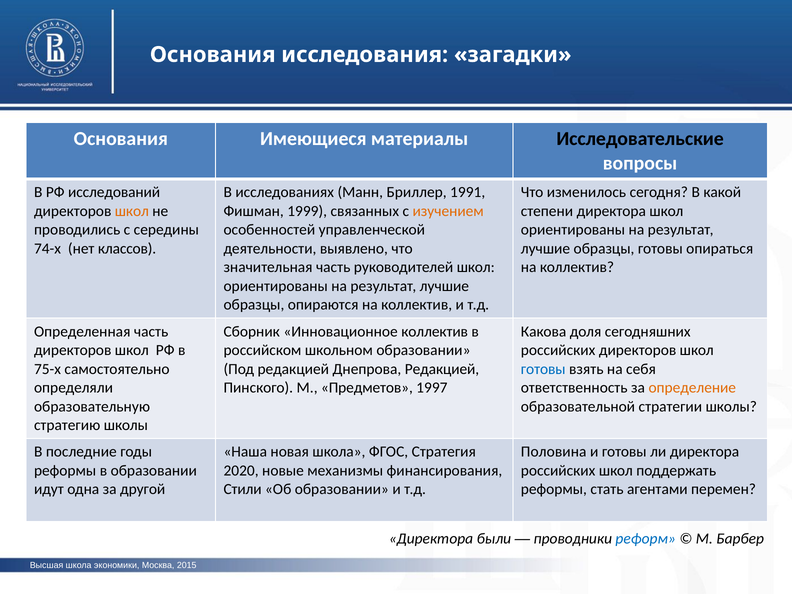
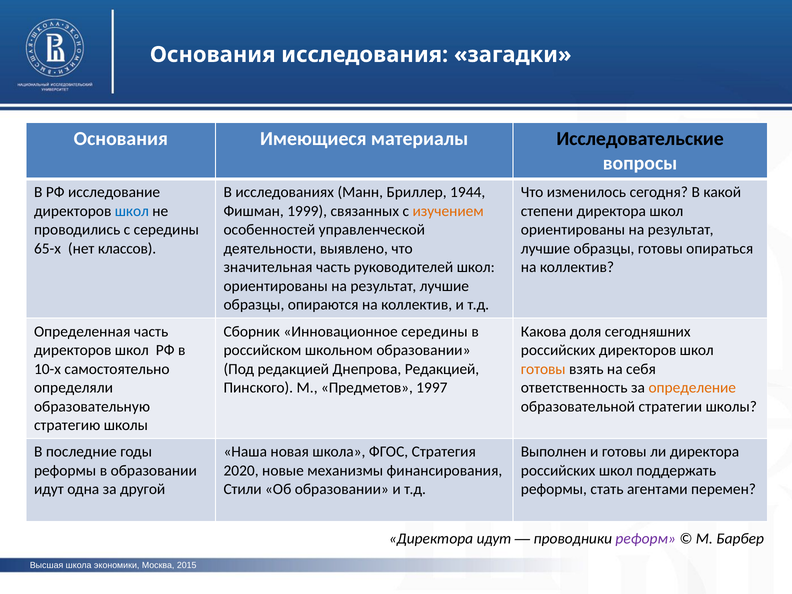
исследований: исследований -> исследование
1991: 1991 -> 1944
школ at (132, 211) colour: orange -> blue
74-х: 74-х -> 65-х
Инновационное коллектив: коллектив -> середины
75-х: 75-х -> 10-х
готовы at (543, 369) colour: blue -> orange
Половина: Половина -> Выполнен
Директора были: были -> идут
реформ colour: blue -> purple
